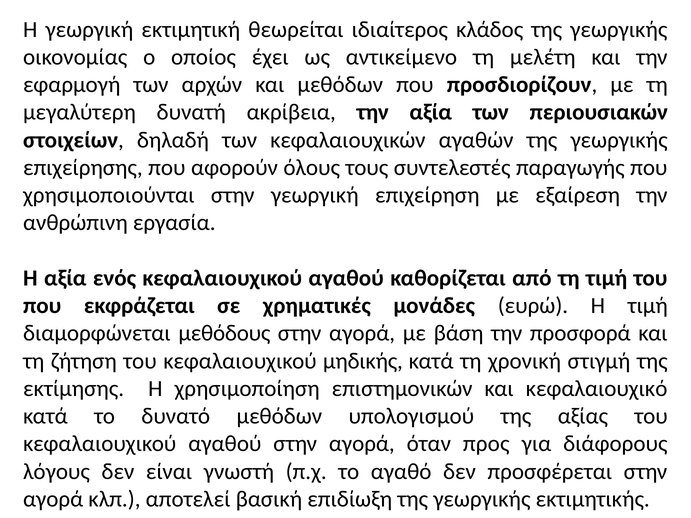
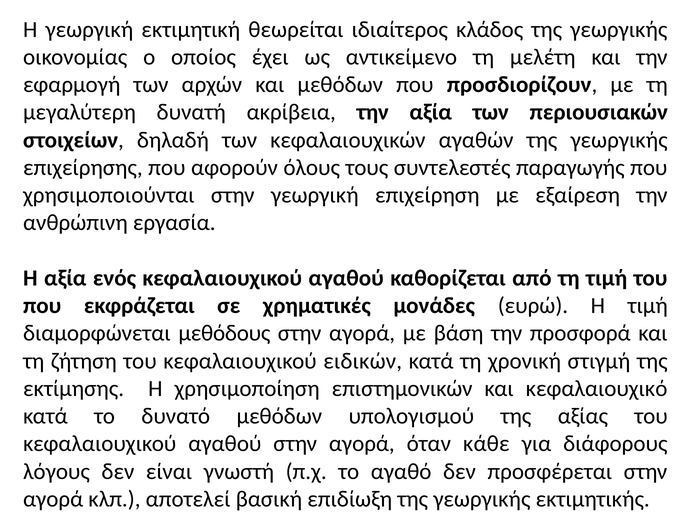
μηδικής: μηδικής -> ειδικών
προς: προς -> κάθε
